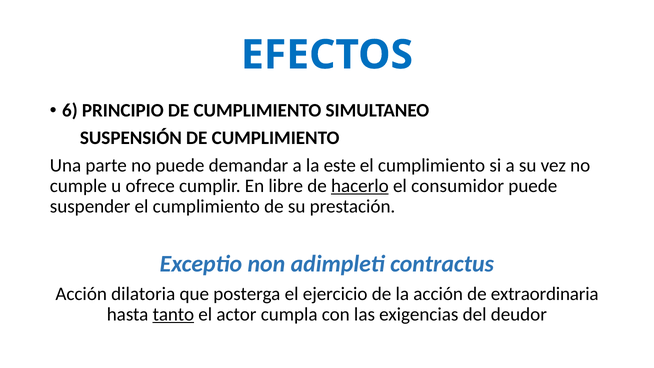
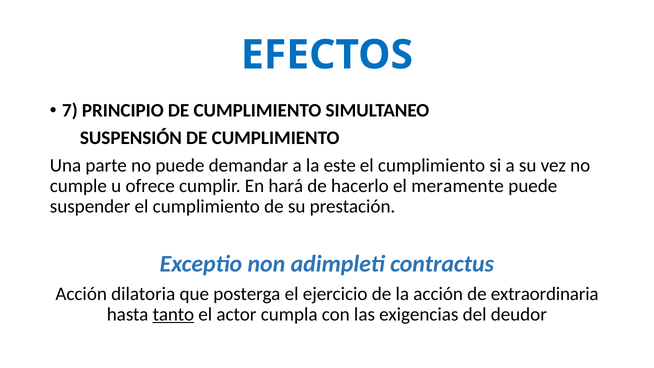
6: 6 -> 7
libre: libre -> hará
hacerlo underline: present -> none
consumidor: consumidor -> meramente
